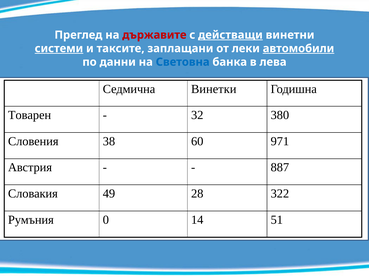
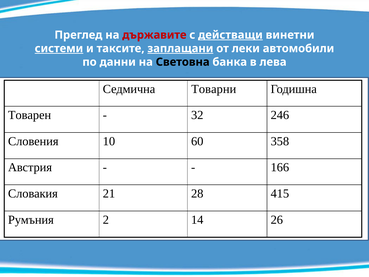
заплащани underline: none -> present
автомобили underline: present -> none
Световна colour: blue -> black
Винетки: Винетки -> Товарни
380: 380 -> 246
38: 38 -> 10
971: 971 -> 358
887: 887 -> 166
49: 49 -> 21
322: 322 -> 415
0: 0 -> 2
51: 51 -> 26
